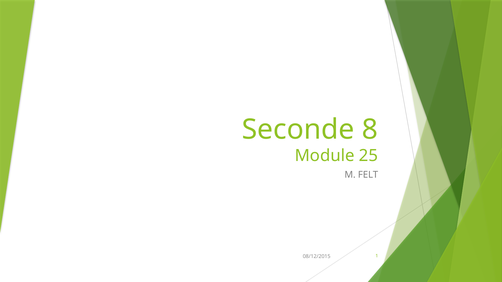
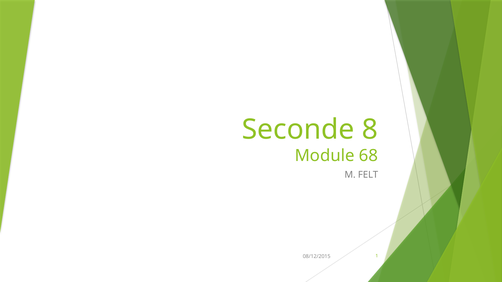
25: 25 -> 68
